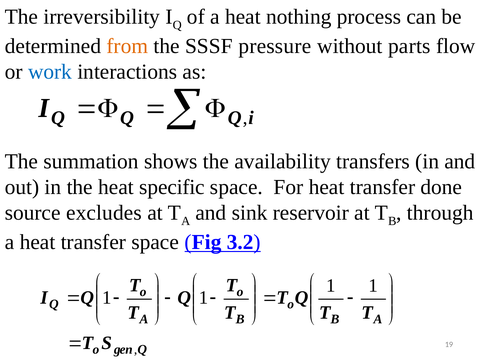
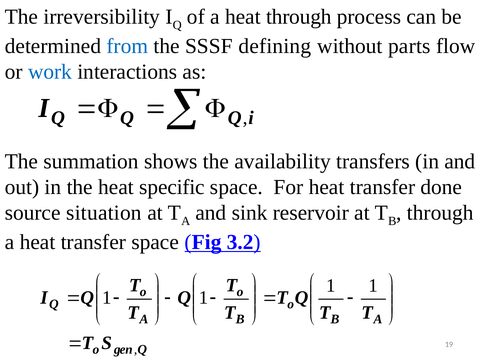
heat nothing: nothing -> through
from colour: orange -> blue
pressure: pressure -> defining
excludes: excludes -> situation
